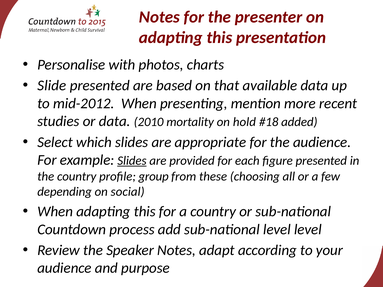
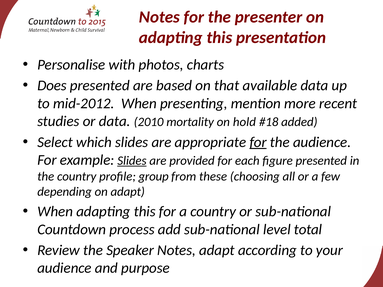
Slide: Slide -> Does
for at (258, 142) underline: none -> present
on social: social -> adapt
level level: level -> total
